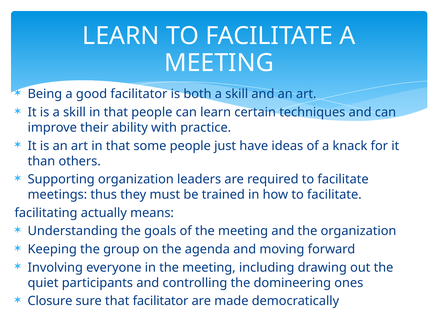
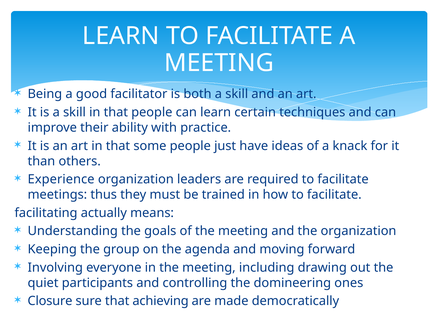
Supporting: Supporting -> Experience
that facilitator: facilitator -> achieving
